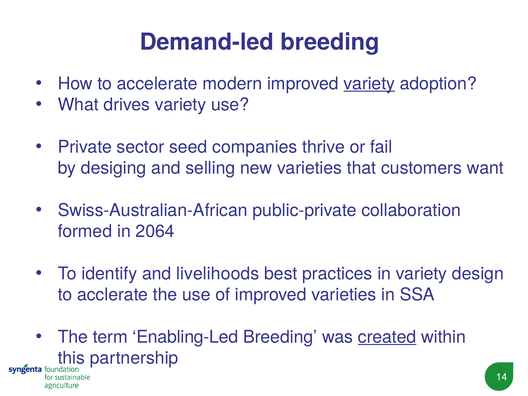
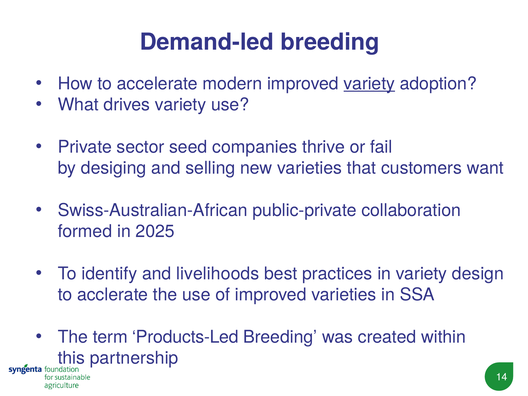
2064: 2064 -> 2025
Enabling-Led: Enabling-Led -> Products-Led
created underline: present -> none
